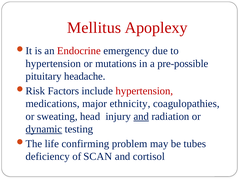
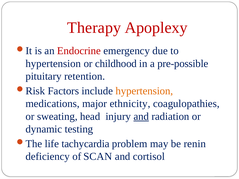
Mellitus: Mellitus -> Therapy
mutations: mutations -> childhood
headache: headache -> retention
hypertension at (144, 91) colour: red -> orange
dynamic underline: present -> none
confirming: confirming -> tachycardia
tubes: tubes -> renin
